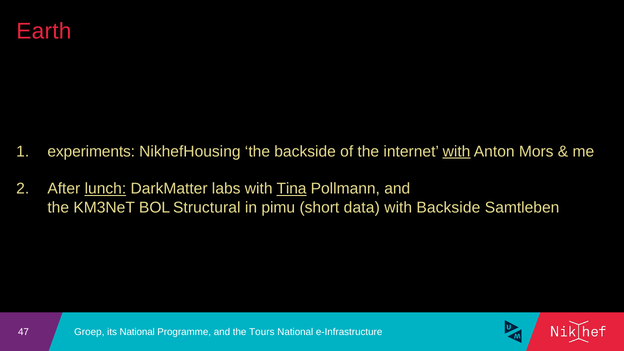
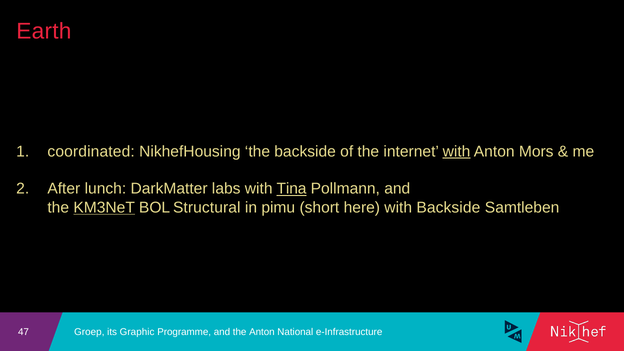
experiments: experiments -> coordinated
lunch underline: present -> none
KM3NeT underline: none -> present
data: data -> here
its National: National -> Graphic
the Tours: Tours -> Anton
